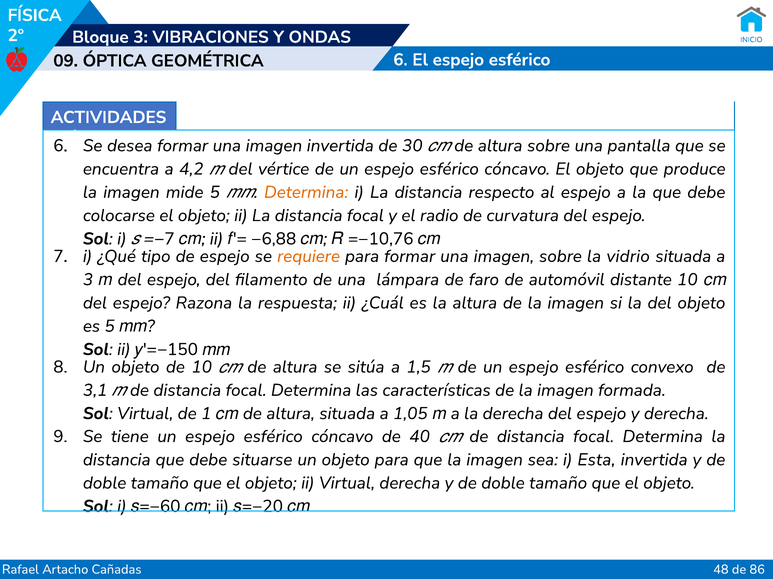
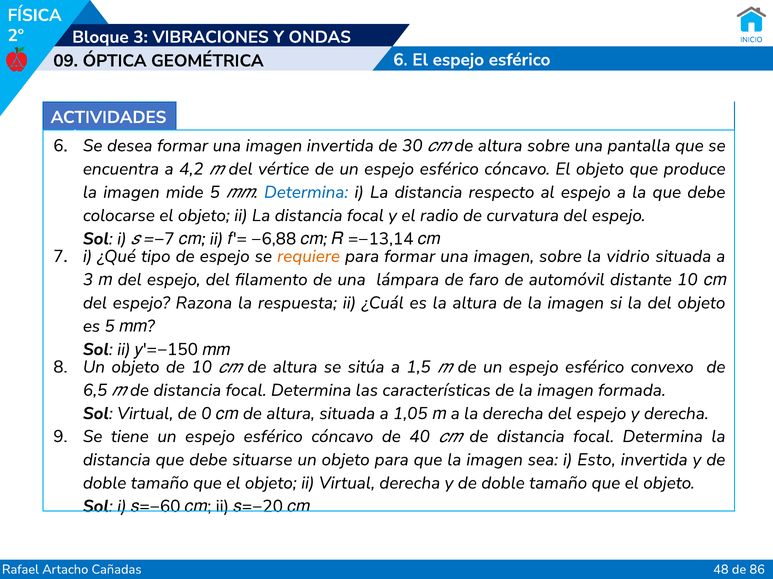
Determina at (306, 192) colour: orange -> blue
=−10,76: =−10,76 -> =−13,14
3,1: 3,1 -> 6,5
1: 1 -> 0
Esta: Esta -> Esto
